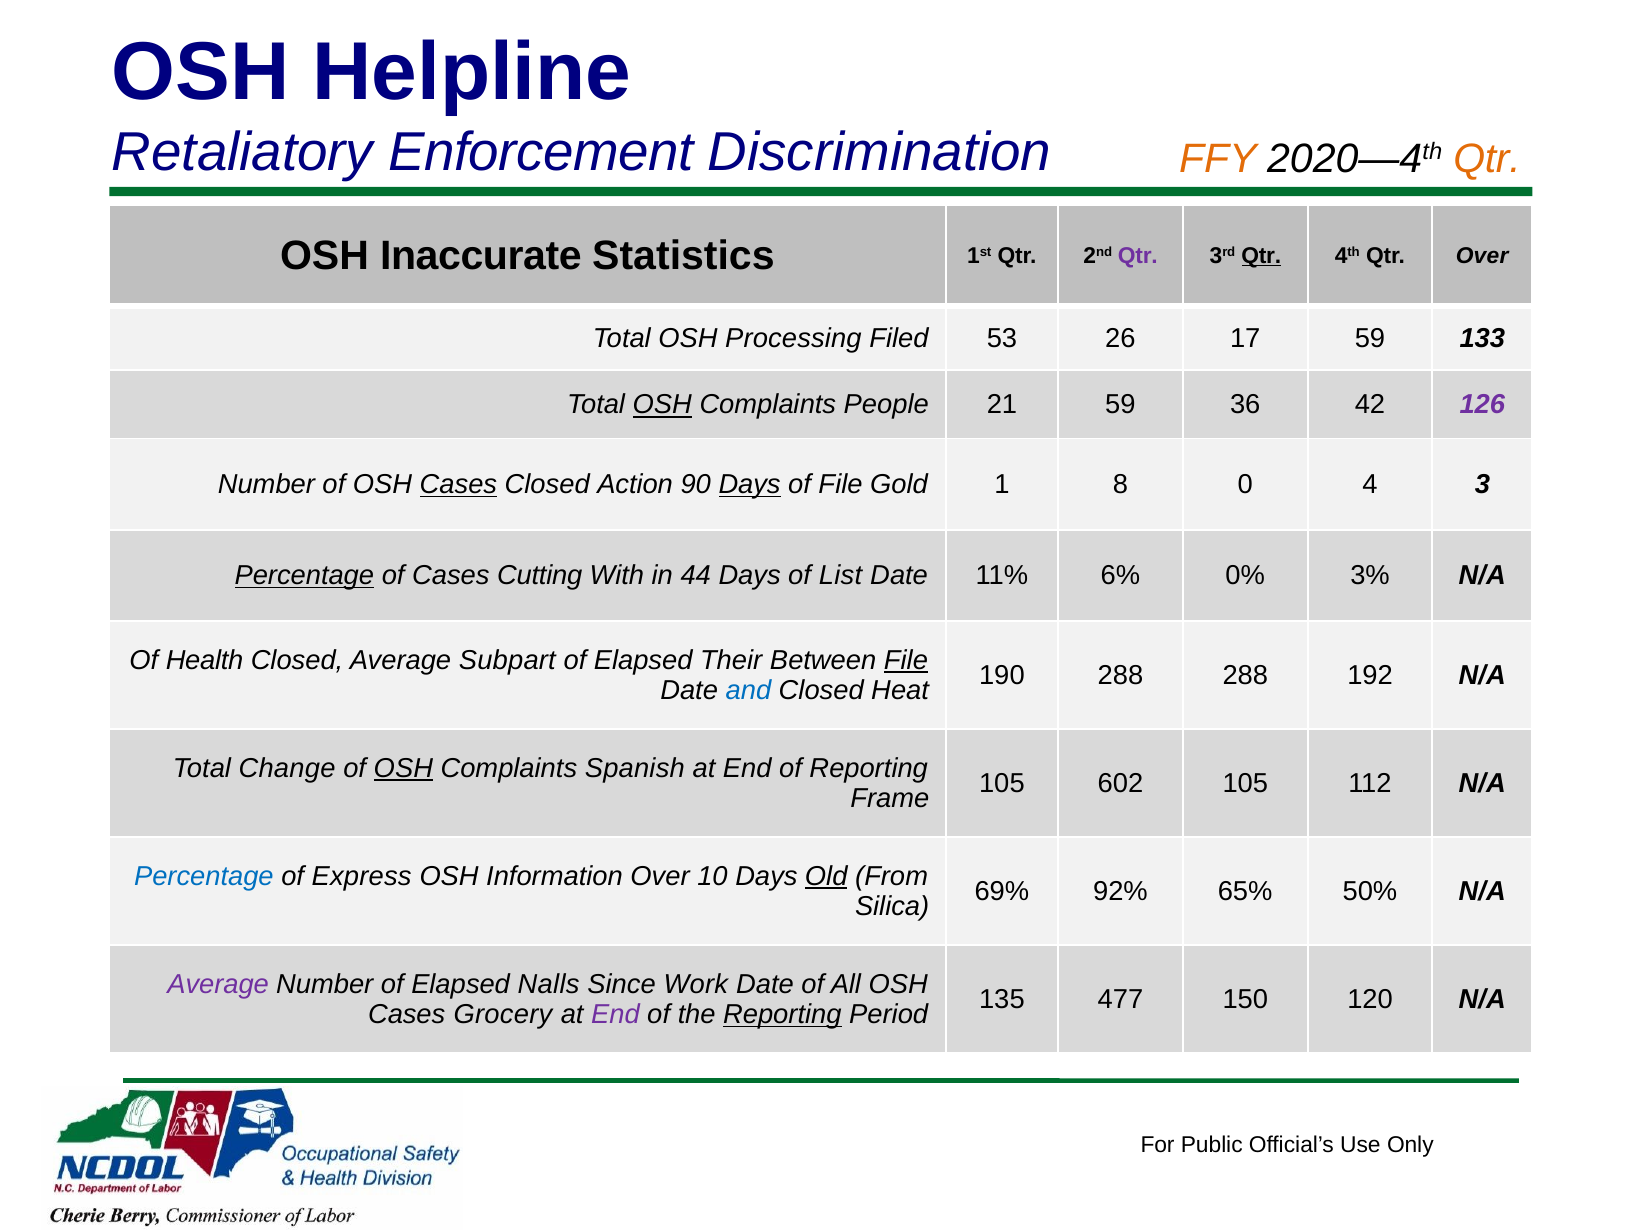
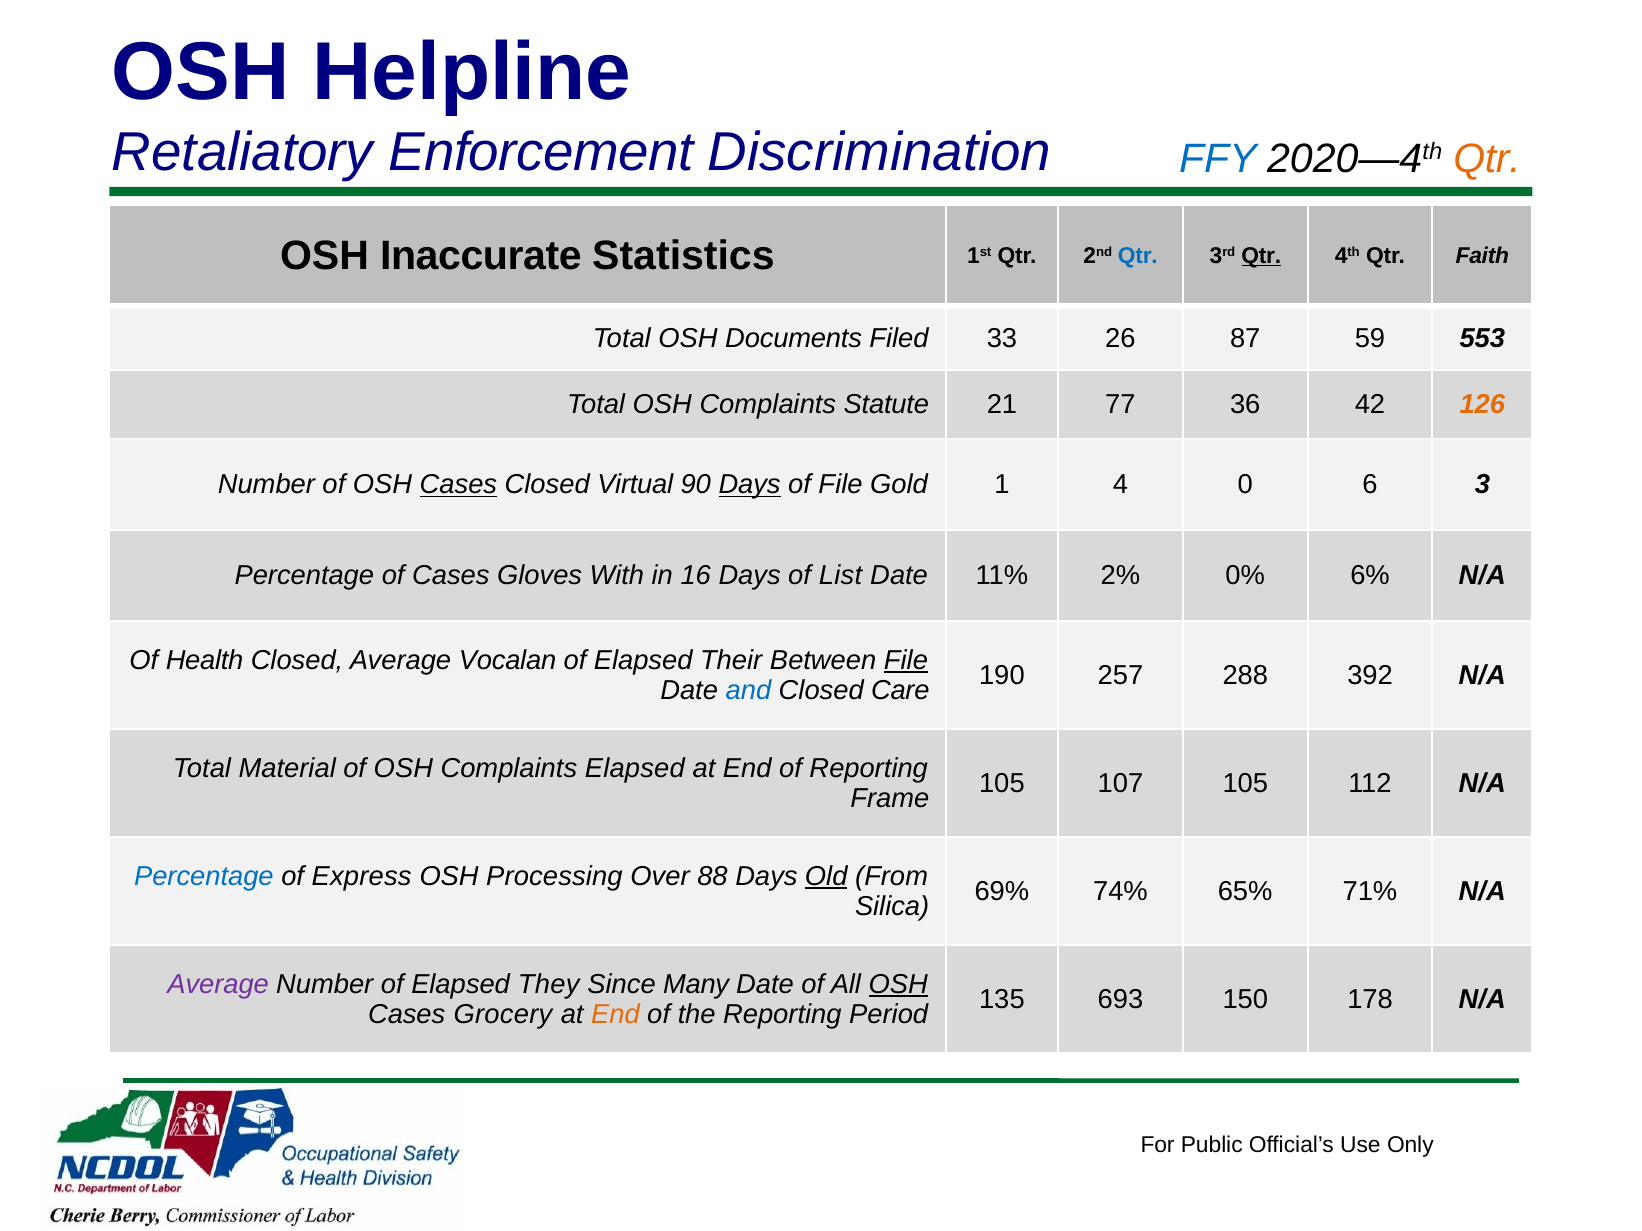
FFY colour: orange -> blue
Qtr at (1138, 256) colour: purple -> blue
Qtr Over: Over -> Faith
Processing: Processing -> Documents
53: 53 -> 33
17: 17 -> 87
133: 133 -> 553
OSH at (662, 405) underline: present -> none
People: People -> Statute
21 59: 59 -> 77
126 colour: purple -> orange
Action: Action -> Virtual
8: 8 -> 4
4: 4 -> 6
Percentage at (304, 576) underline: present -> none
Cutting: Cutting -> Gloves
44: 44 -> 16
6%: 6% -> 2%
3%: 3% -> 6%
Subpart: Subpart -> Vocalan
190 288: 288 -> 257
192: 192 -> 392
Heat: Heat -> Care
Change: Change -> Material
OSH at (403, 768) underline: present -> none
Complaints Spanish: Spanish -> Elapsed
602: 602 -> 107
Information: Information -> Processing
10: 10 -> 88
92%: 92% -> 74%
50%: 50% -> 71%
Nalls: Nalls -> They
Work: Work -> Many
OSH at (898, 984) underline: none -> present
477: 477 -> 693
120: 120 -> 178
End at (616, 1015) colour: purple -> orange
Reporting at (782, 1015) underline: present -> none
